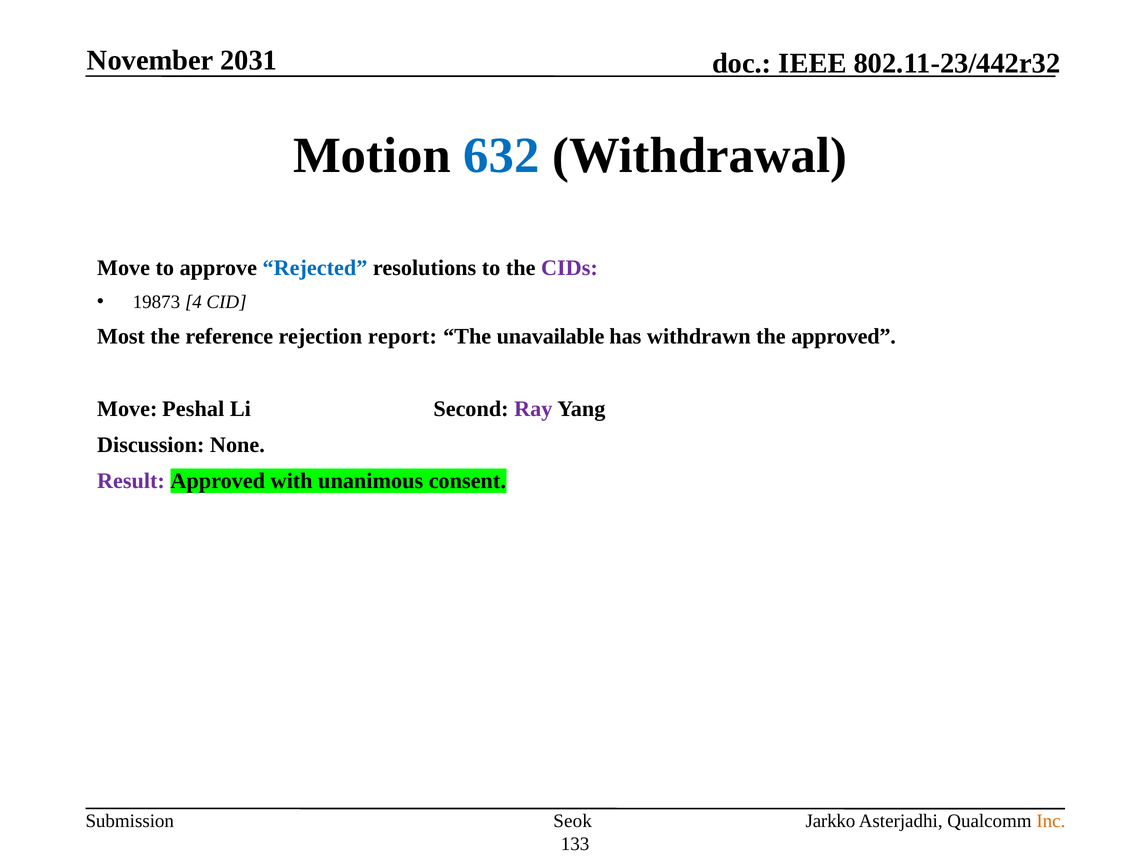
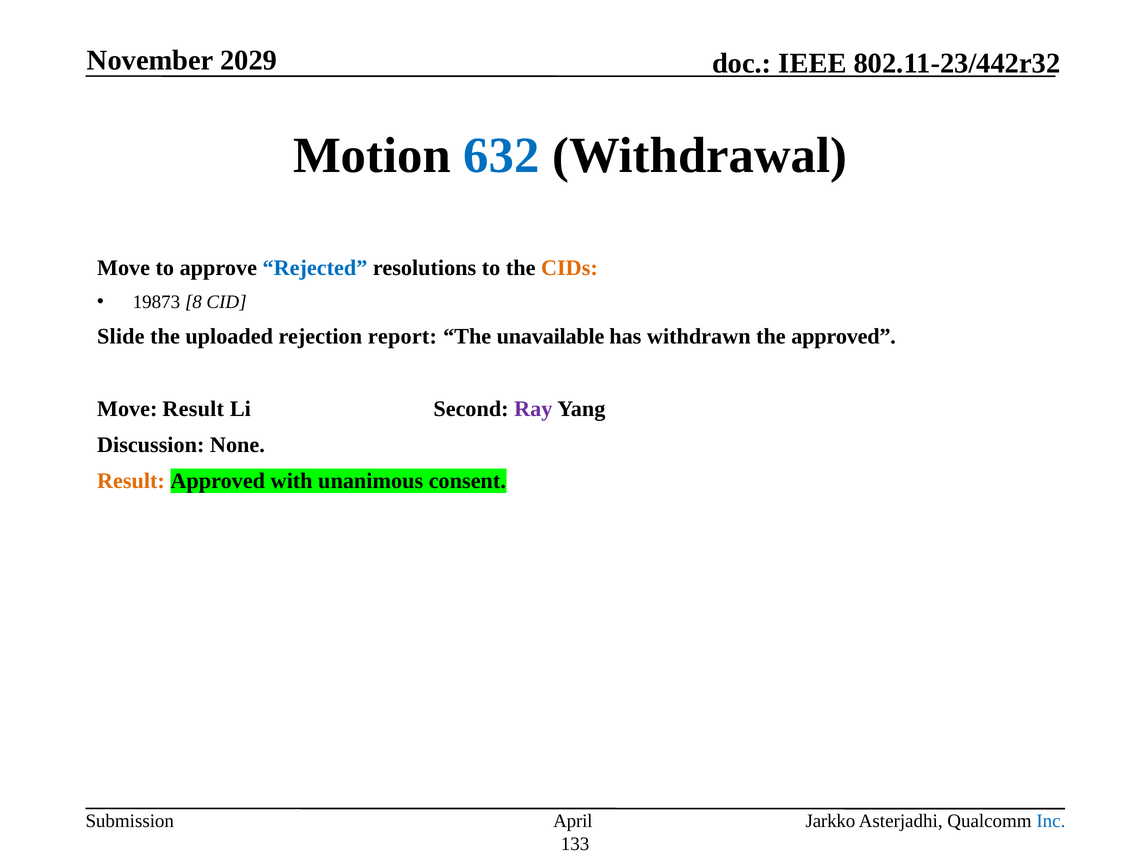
2031: 2031 -> 2029
CIDs colour: purple -> orange
4: 4 -> 8
Most: Most -> Slide
reference: reference -> uploaded
Move Peshal: Peshal -> Result
Result at (131, 481) colour: purple -> orange
Seok: Seok -> April
Inc colour: orange -> blue
